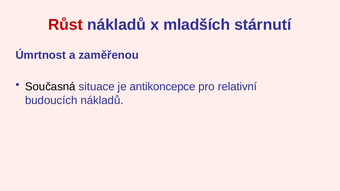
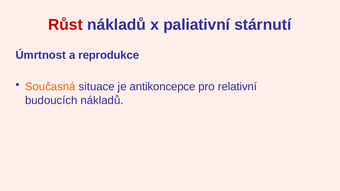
mladších: mladších -> paliativní
zaměřenou: zaměřenou -> reprodukce
Současná colour: black -> orange
